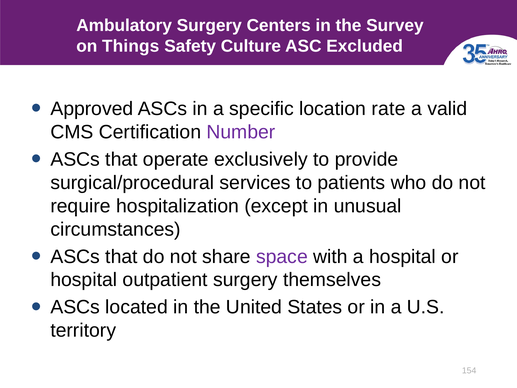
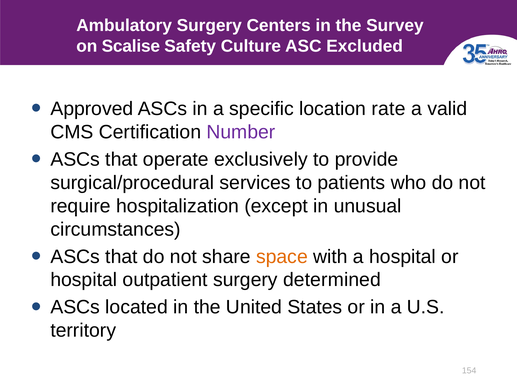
Things: Things -> Scalise
space colour: purple -> orange
themselves: themselves -> determined
